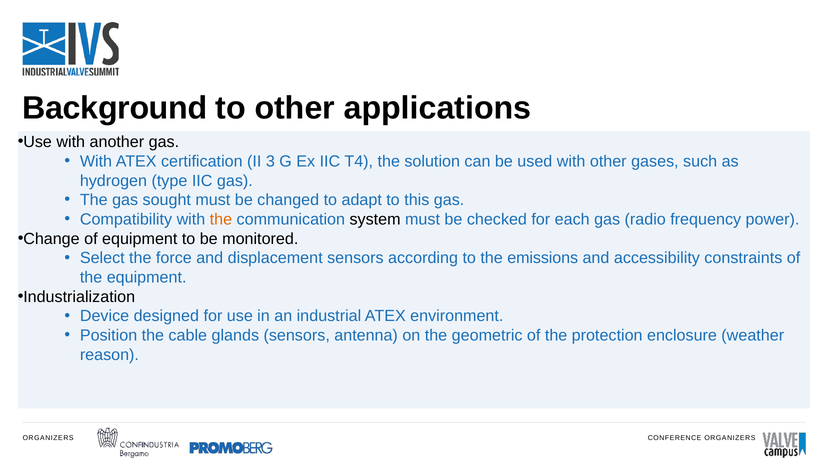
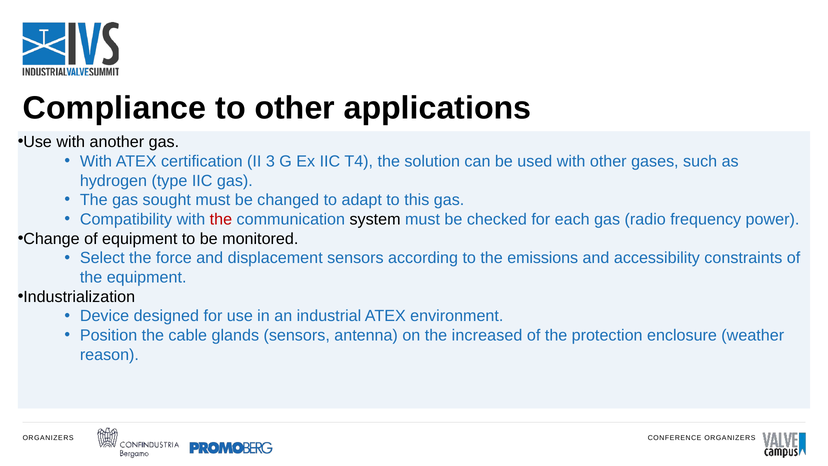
Background: Background -> Compliance
the at (221, 219) colour: orange -> red
geometric: geometric -> increased
